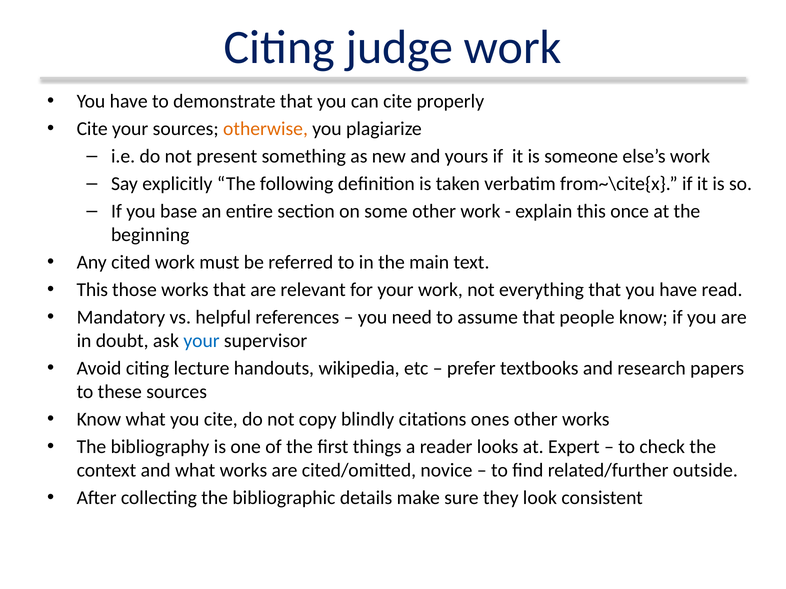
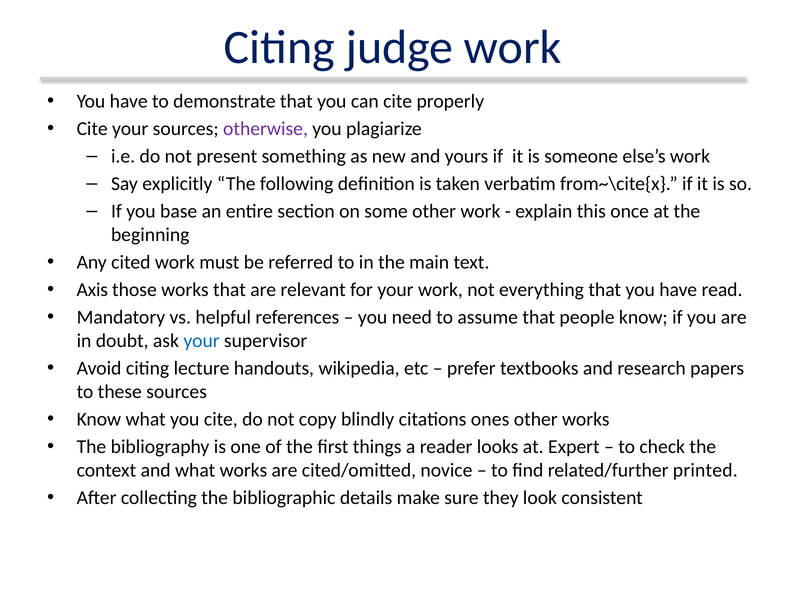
otherwise colour: orange -> purple
This at (92, 290): This -> Axis
outside: outside -> printed
